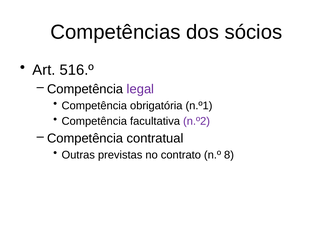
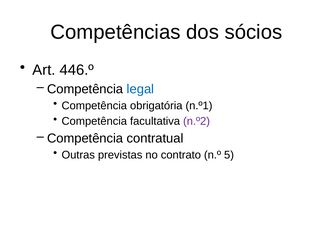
516.º: 516.º -> 446.º
legal colour: purple -> blue
8: 8 -> 5
